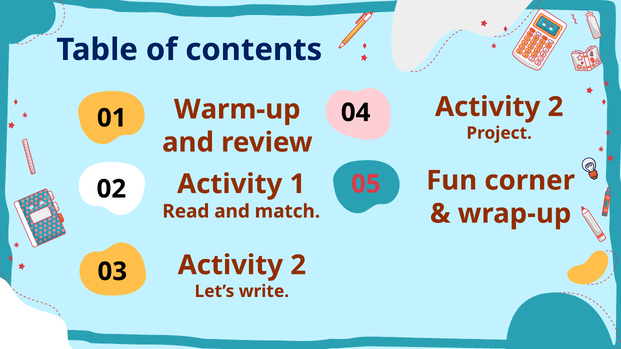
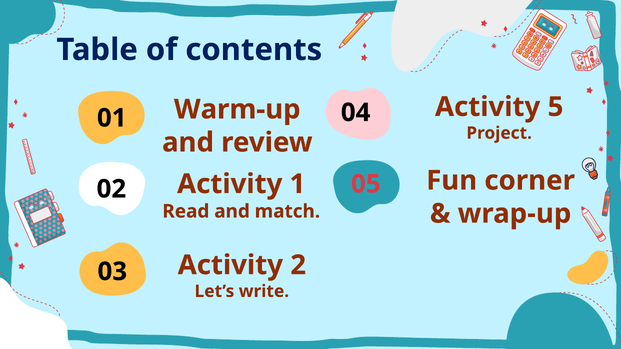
2 at (555, 107): 2 -> 5
